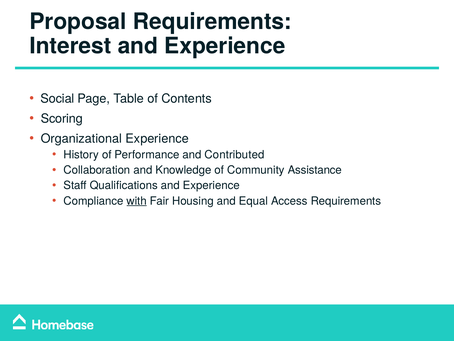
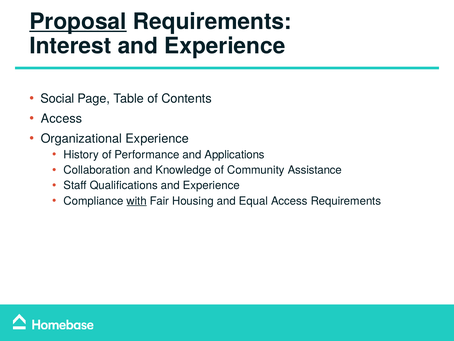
Proposal underline: none -> present
Scoring at (62, 118): Scoring -> Access
Contributed: Contributed -> Applications
